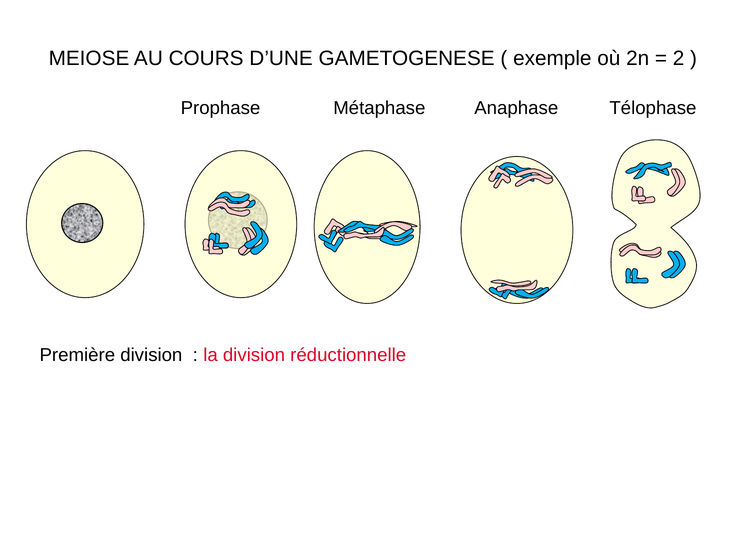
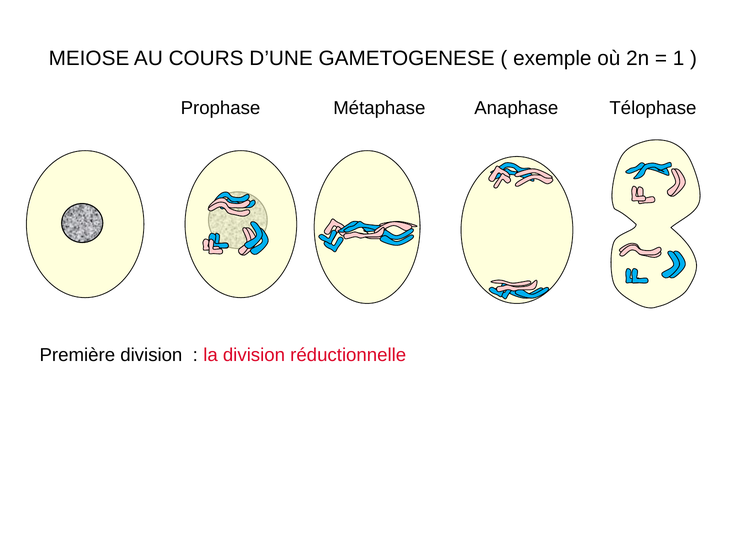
2: 2 -> 1
